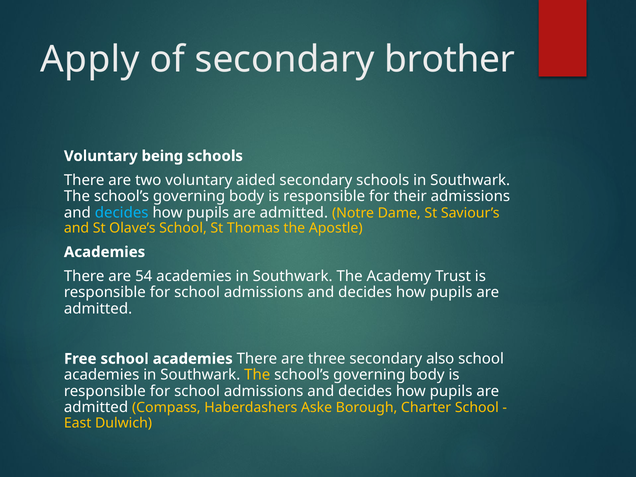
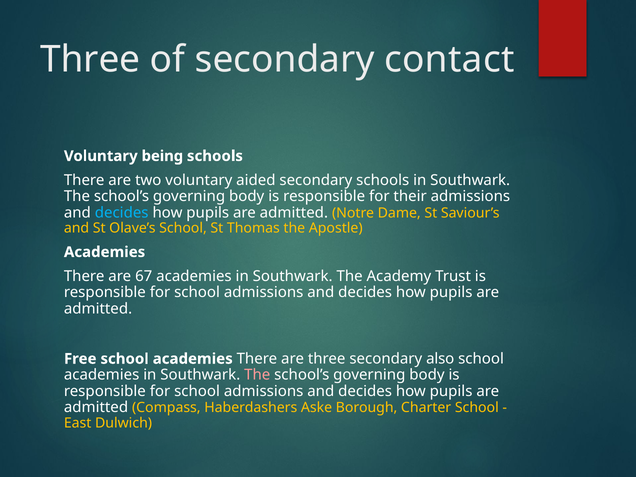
Apply at (90, 60): Apply -> Three
brother: brother -> contact
54: 54 -> 67
The at (257, 375) colour: yellow -> pink
